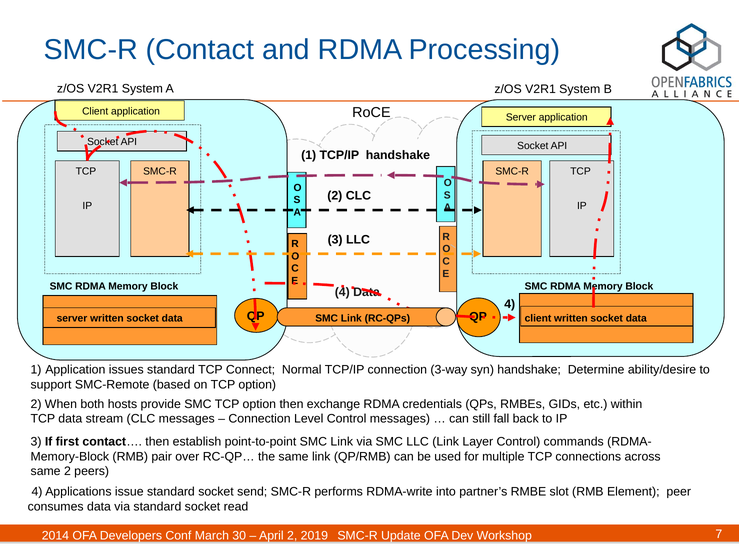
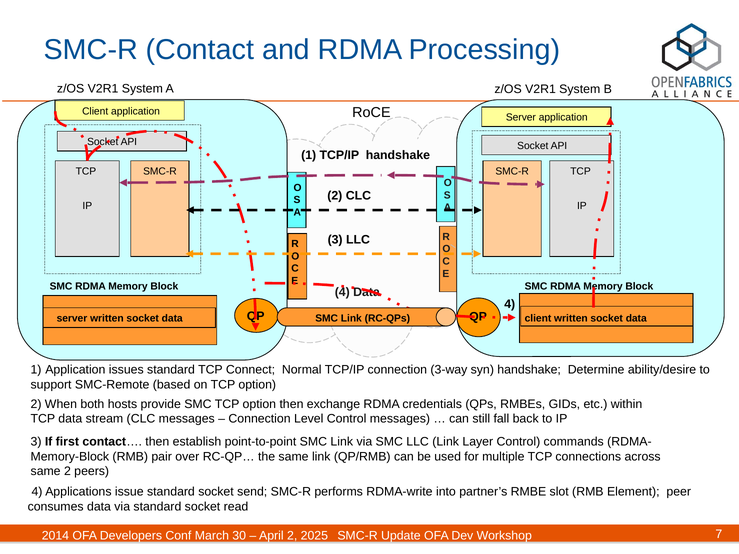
2019: 2019 -> 2025
